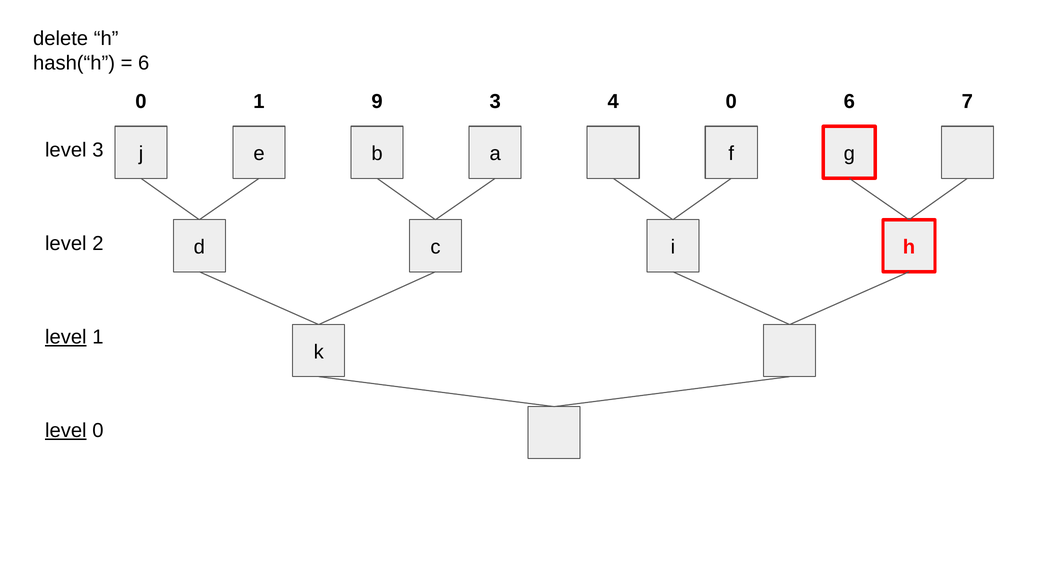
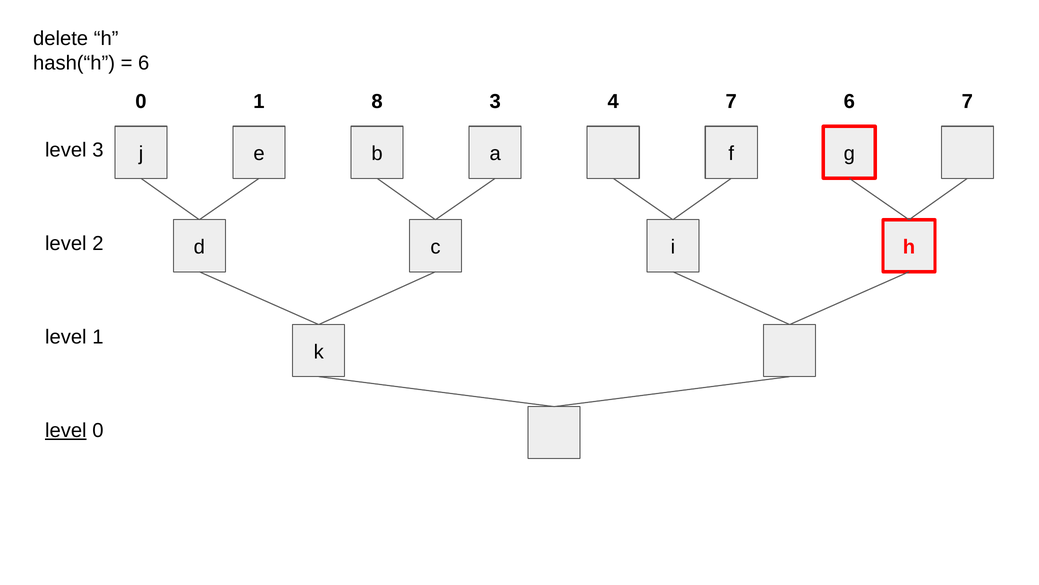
9: 9 -> 8
4 0: 0 -> 7
level at (66, 337) underline: present -> none
